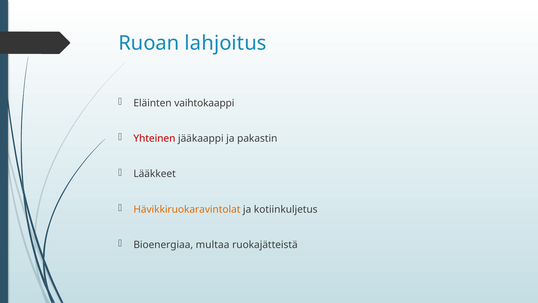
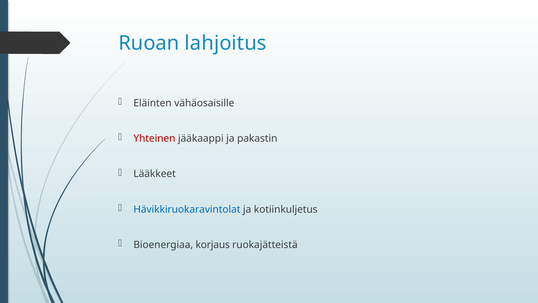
vaihtokaappi: vaihtokaappi -> vähäosaisille
Hävikkiruokaravintolat colour: orange -> blue
multaa: multaa -> korjaus
